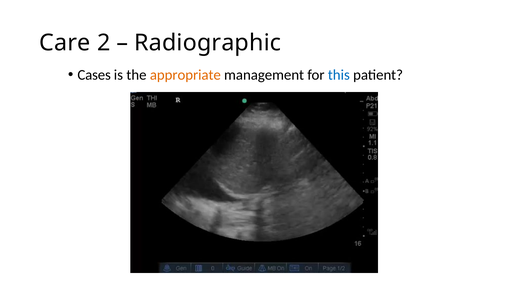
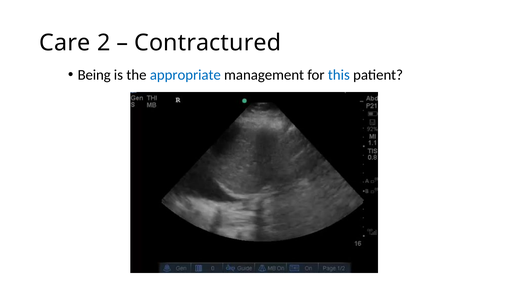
Radiographic: Radiographic -> Contractured
Cases: Cases -> Being
appropriate colour: orange -> blue
